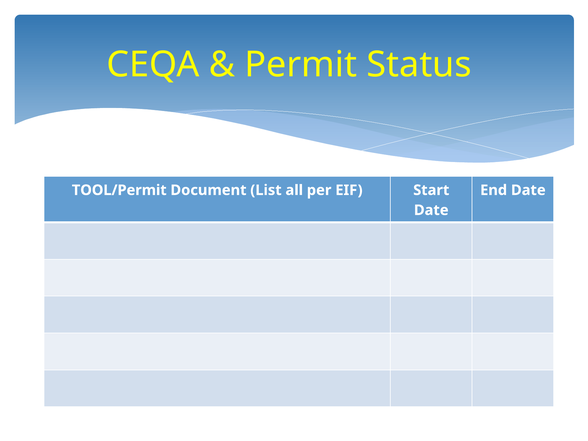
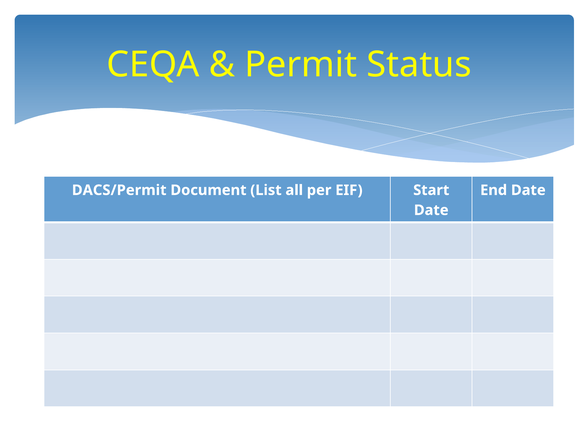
TOOL/Permit: TOOL/Permit -> DACS/Permit
